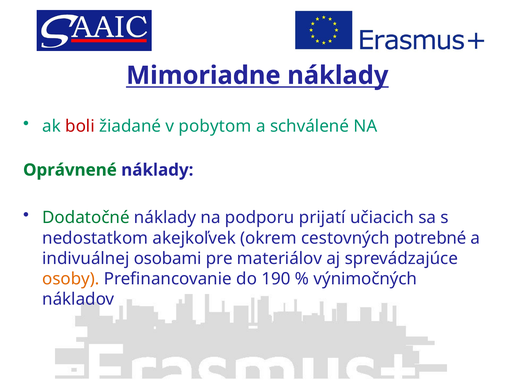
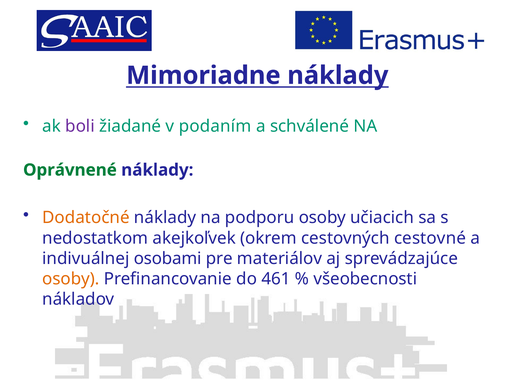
boli colour: red -> purple
pobytom: pobytom -> podaním
Dodatočné colour: green -> orange
podporu prijatí: prijatí -> osoby
potrebné: potrebné -> cestovné
190: 190 -> 461
výnimočných: výnimočných -> všeobecnosti
